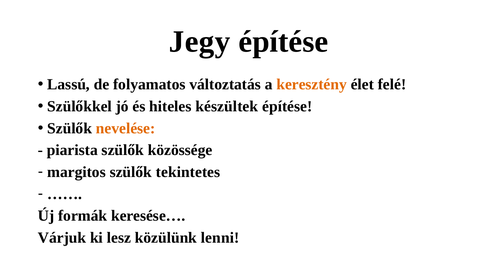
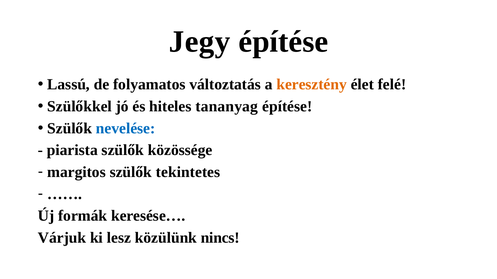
készültek: készültek -> tananyag
nevelése colour: orange -> blue
lenni: lenni -> nincs
